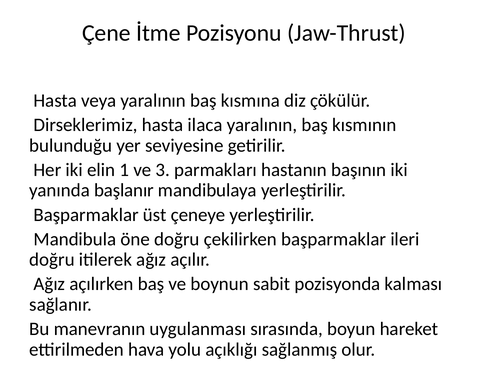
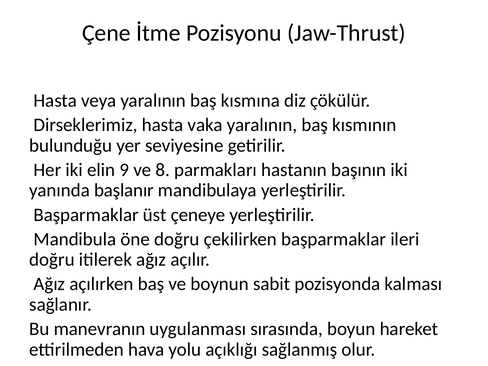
ilaca: ilaca -> vaka
1: 1 -> 9
3: 3 -> 8
